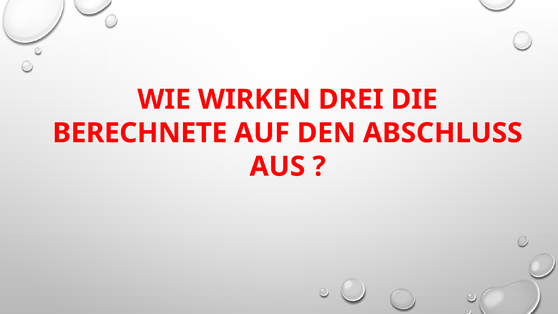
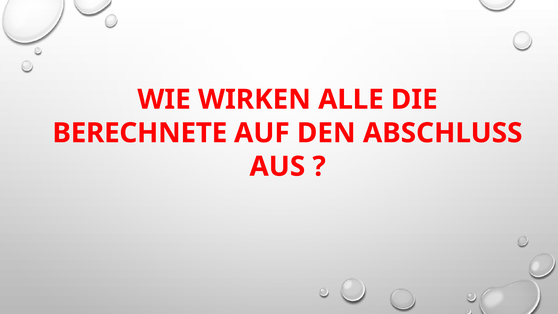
DREI: DREI -> ALLE
